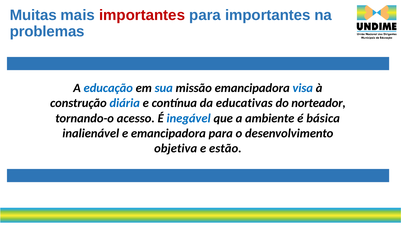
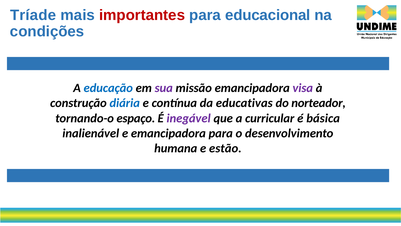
Muitas: Muitas -> Tríade
para importantes: importantes -> educacional
problemas: problemas -> condições
sua colour: blue -> purple
visa colour: blue -> purple
acesso: acesso -> espaço
inegável colour: blue -> purple
ambiente: ambiente -> curricular
objetiva: objetiva -> humana
